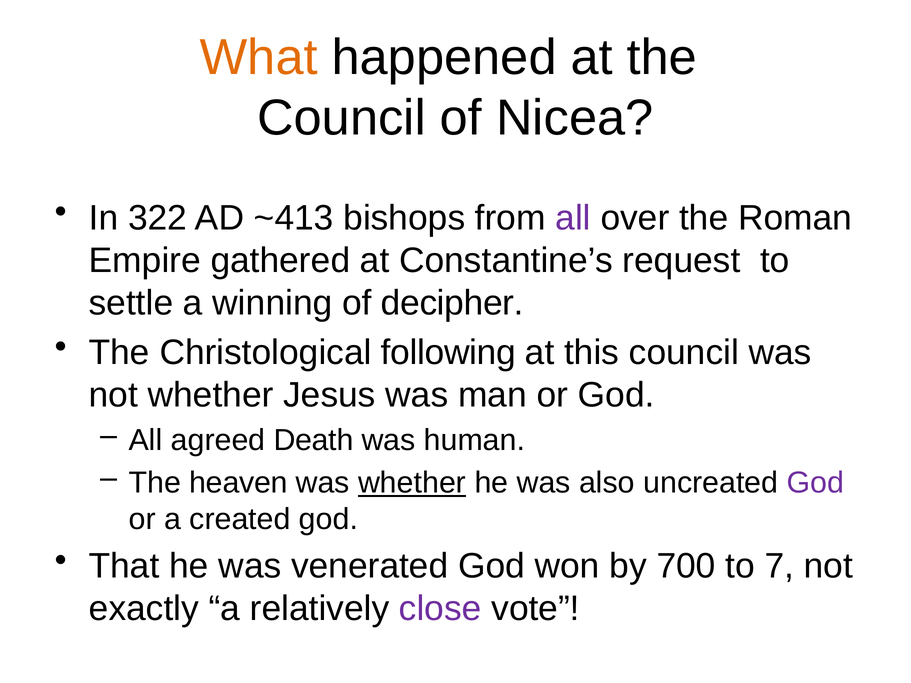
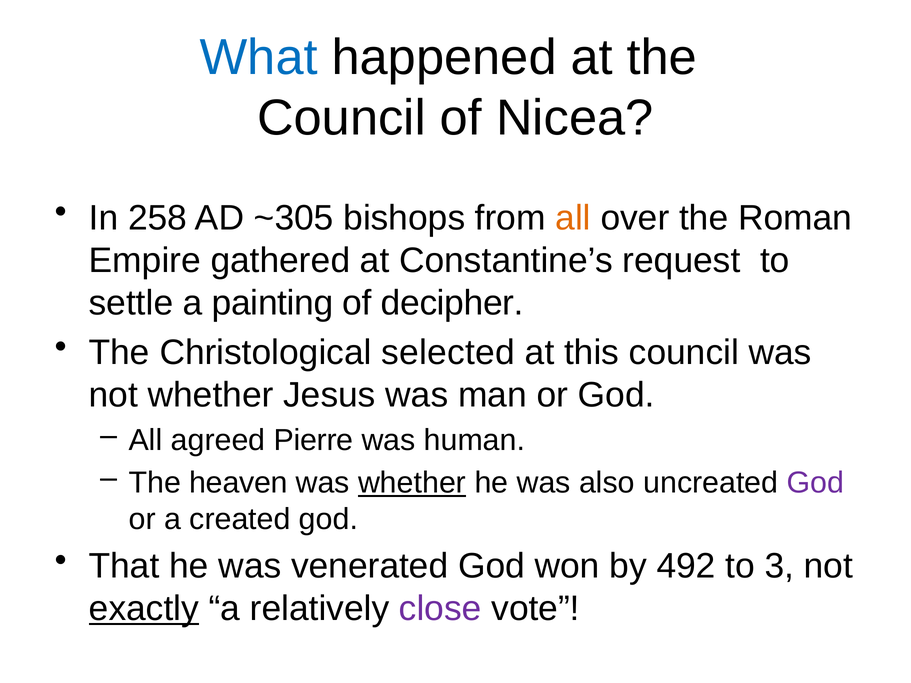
What colour: orange -> blue
322: 322 -> 258
~413: ~413 -> ~305
all at (573, 218) colour: purple -> orange
winning: winning -> painting
following: following -> selected
Death: Death -> Pierre
700: 700 -> 492
7: 7 -> 3
exactly underline: none -> present
